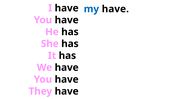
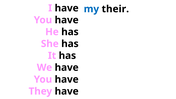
my have: have -> their
